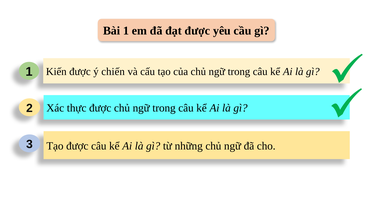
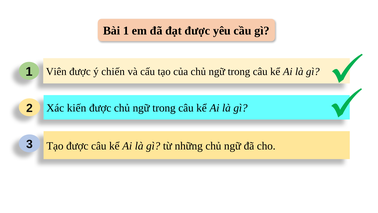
Kiến: Kiến -> Viên
thực: thực -> kiến
